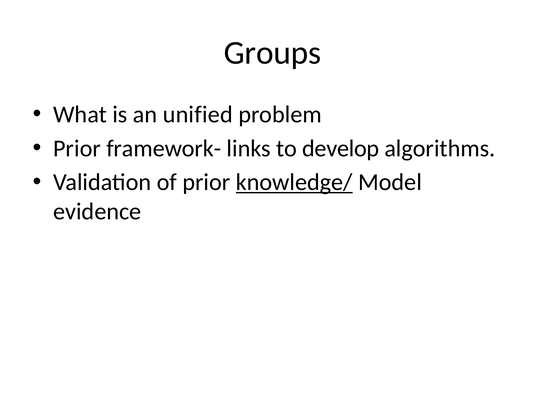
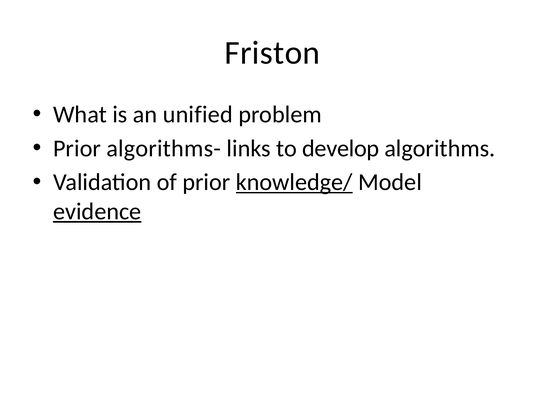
Groups: Groups -> Friston
framework-: framework- -> algorithms-
evidence underline: none -> present
